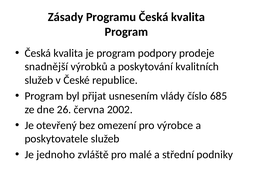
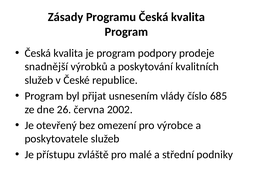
jednoho: jednoho -> přístupu
